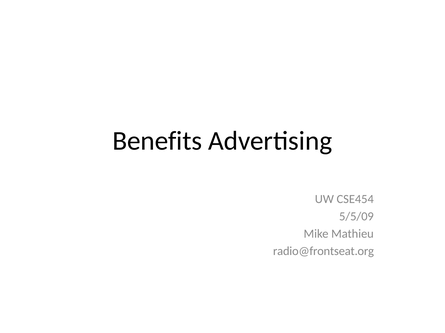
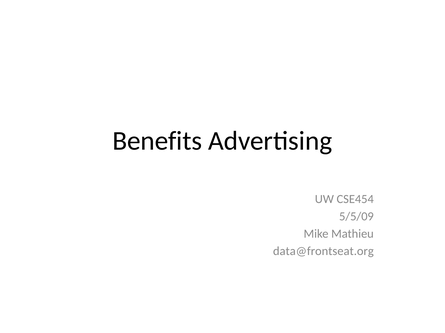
radio@frontseat.org: radio@frontseat.org -> data@frontseat.org
